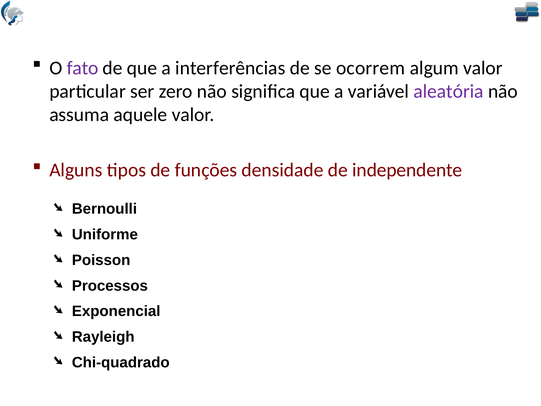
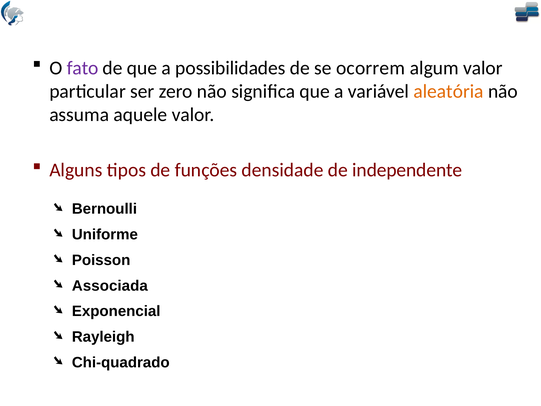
interferências: interferências -> possibilidades
aleatória colour: purple -> orange
Processos: Processos -> Associada
